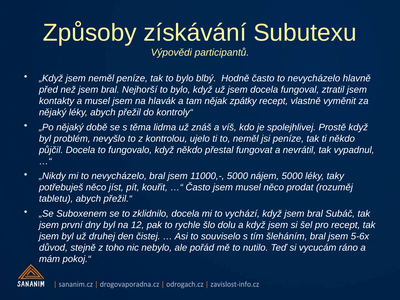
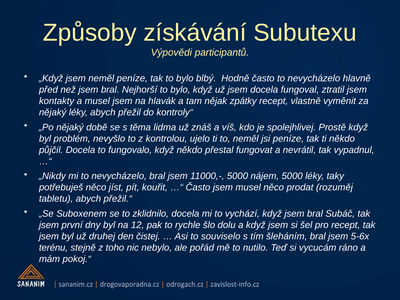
důvod: důvod -> terénu
